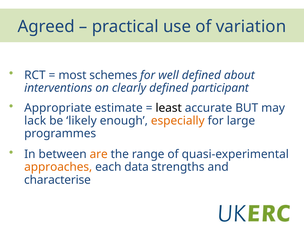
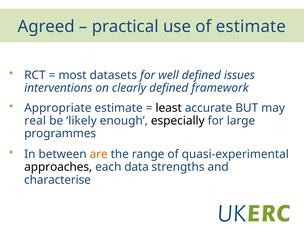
variation at (251, 27): variation -> estimate
schemes: schemes -> datasets
about: about -> issues
participant: participant -> framework
lack: lack -> real
especially colour: orange -> black
approaches colour: orange -> black
